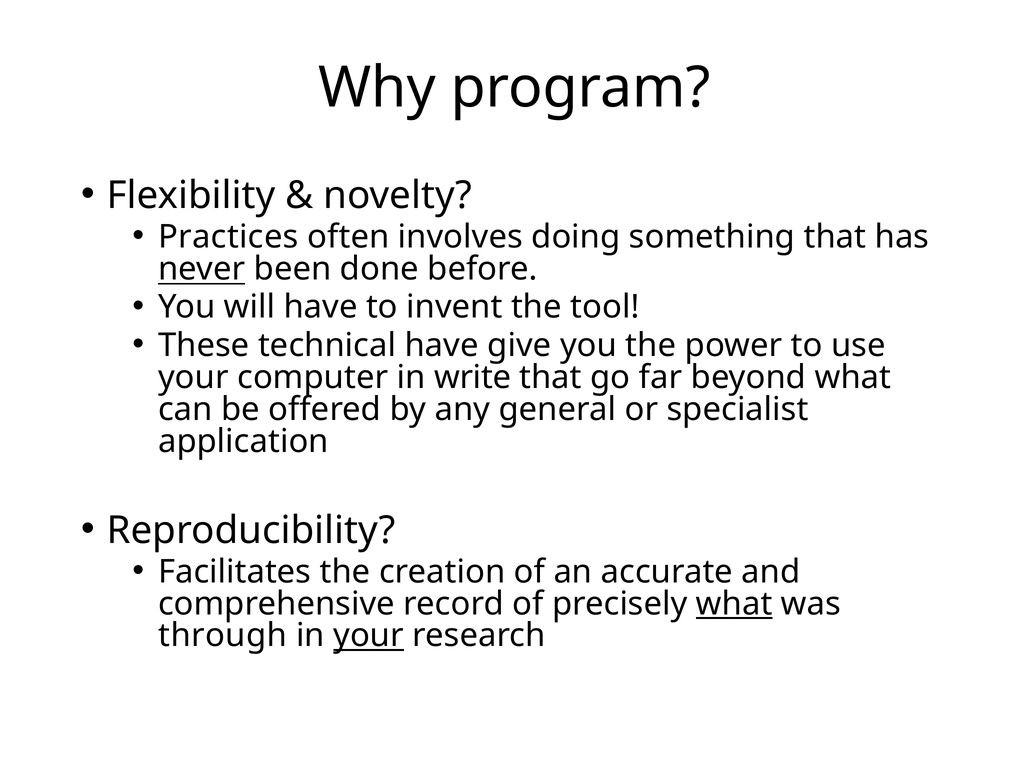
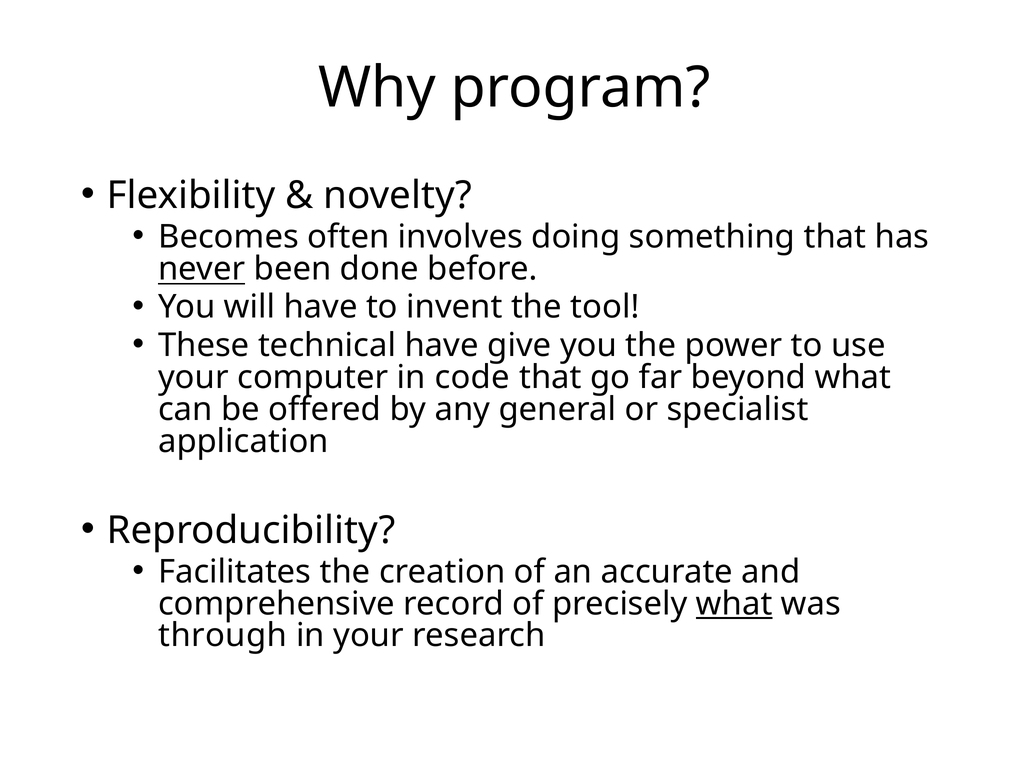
Practices: Practices -> Becomes
write: write -> code
your at (369, 635) underline: present -> none
